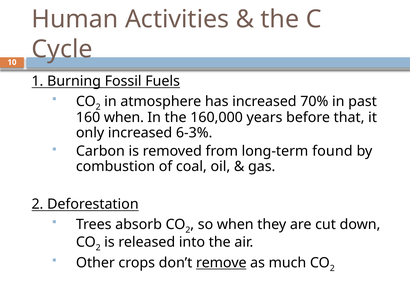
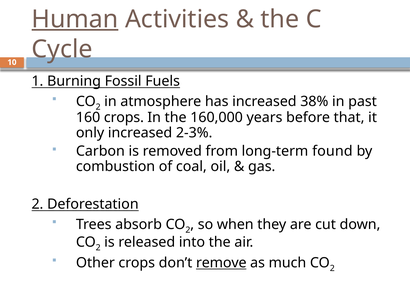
Human underline: none -> present
70%: 70% -> 38%
160 when: when -> crops
6-3%: 6-3% -> 2-3%
